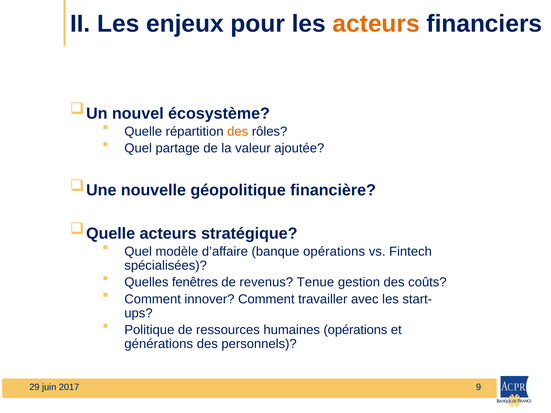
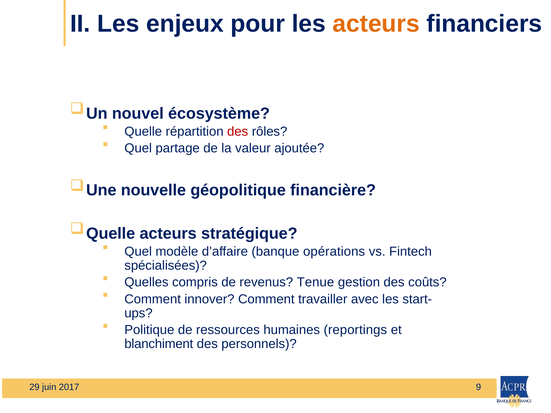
des at (238, 132) colour: orange -> red
fenêtres: fenêtres -> compris
humaines opérations: opérations -> reportings
générations: générations -> blanchiment
